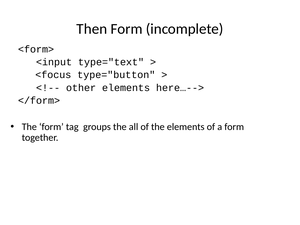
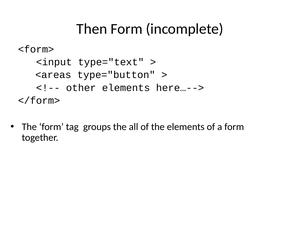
<focus: <focus -> <areas
